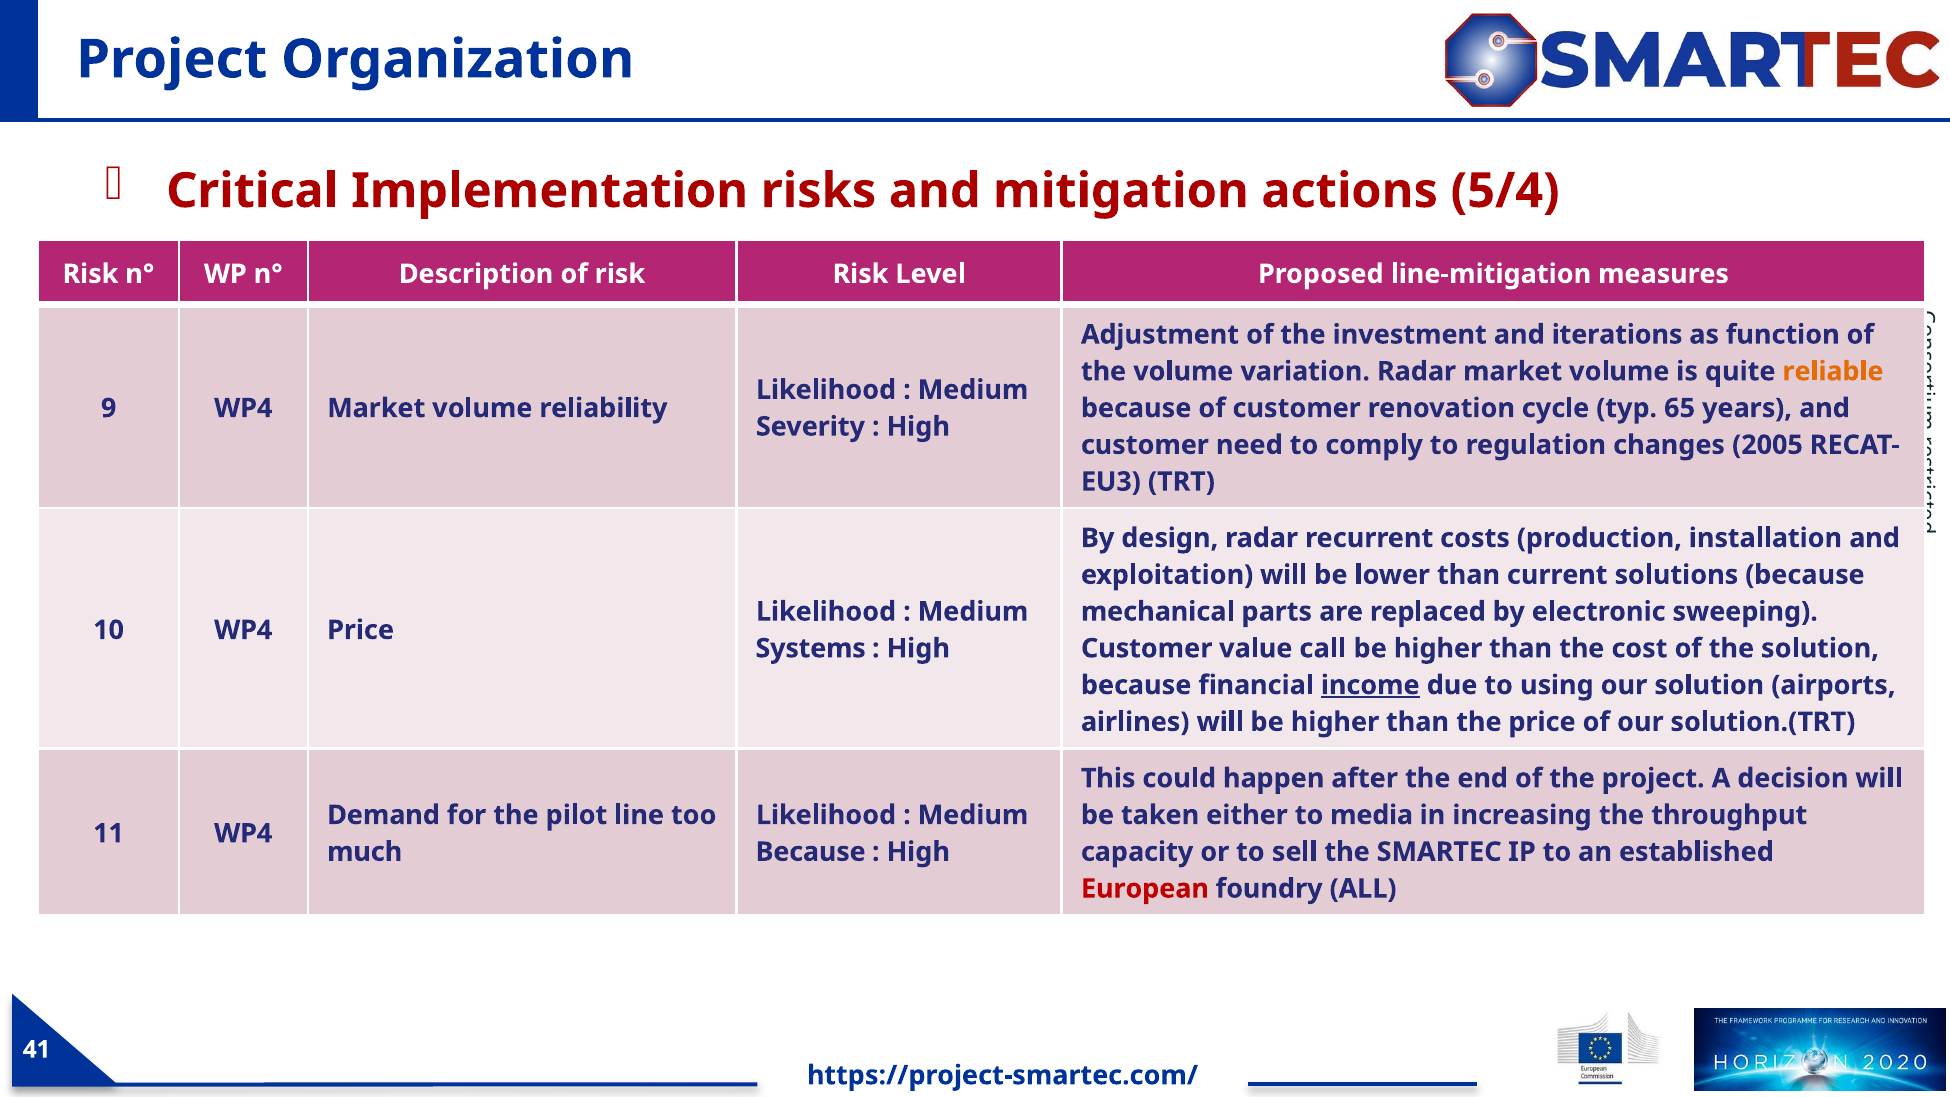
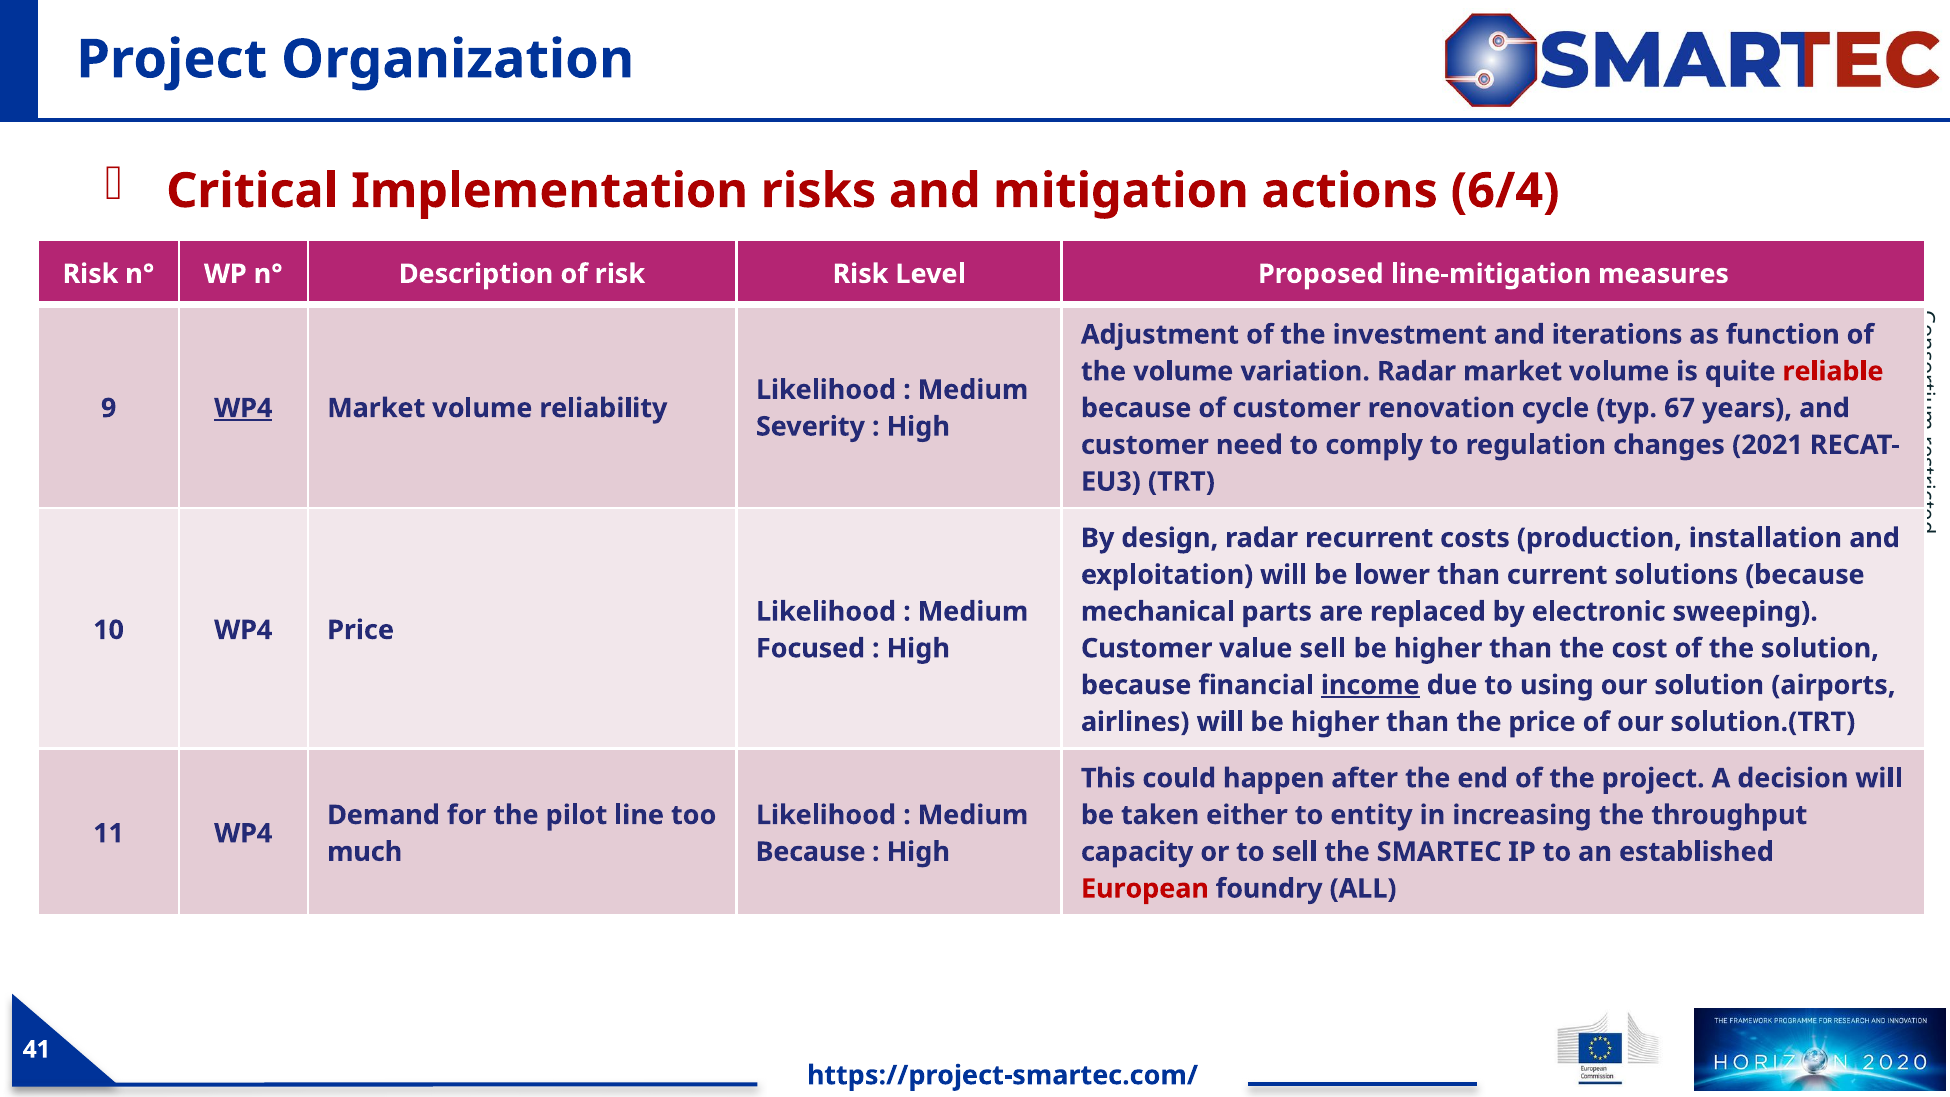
5/4: 5/4 -> 6/4
reliable colour: orange -> red
WP4 at (243, 408) underline: none -> present
65: 65 -> 67
2005: 2005 -> 2021
Systems: Systems -> Focused
value call: call -> sell
media: media -> entity
